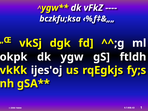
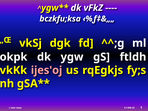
ijes'oj colour: white -> pink
